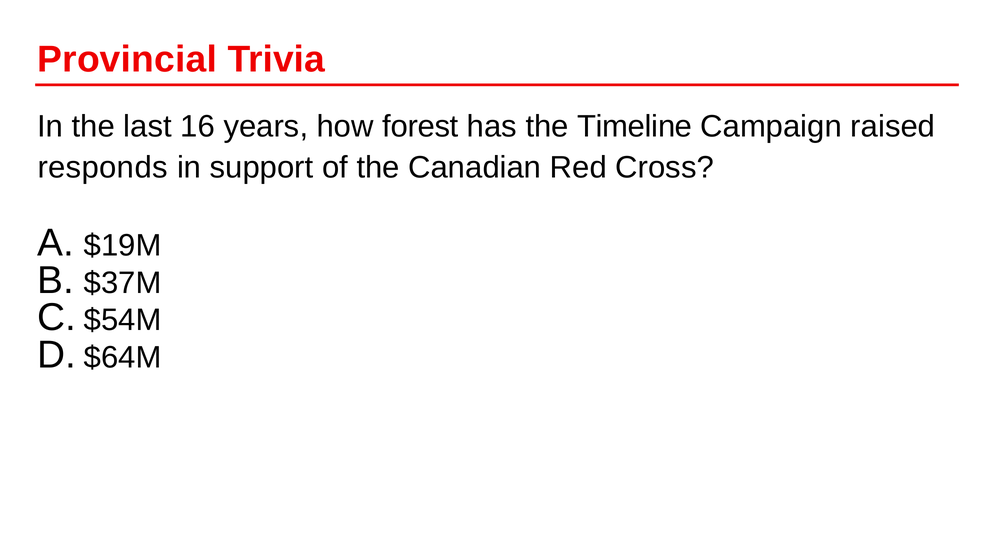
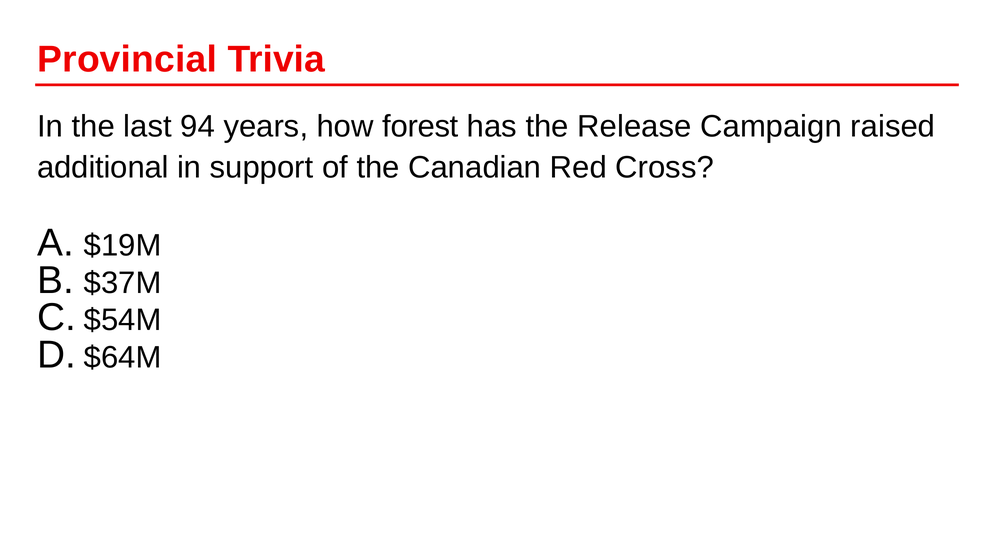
16: 16 -> 94
Timeline: Timeline -> Release
responds: responds -> additional
